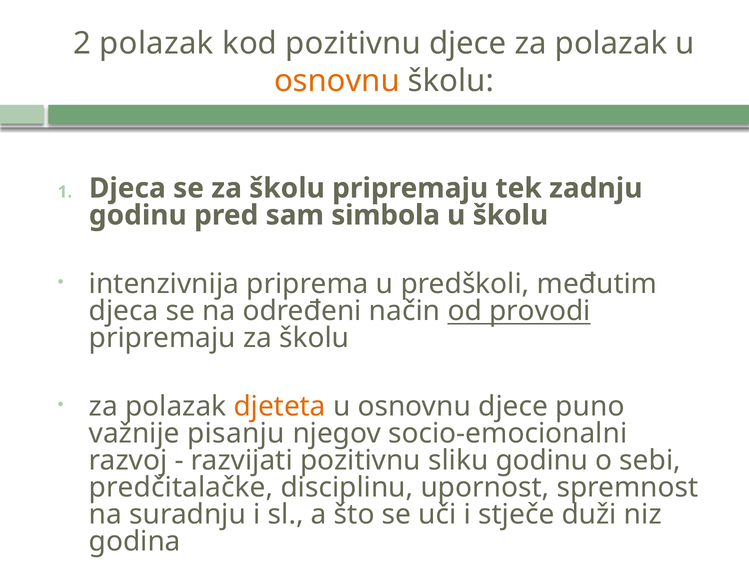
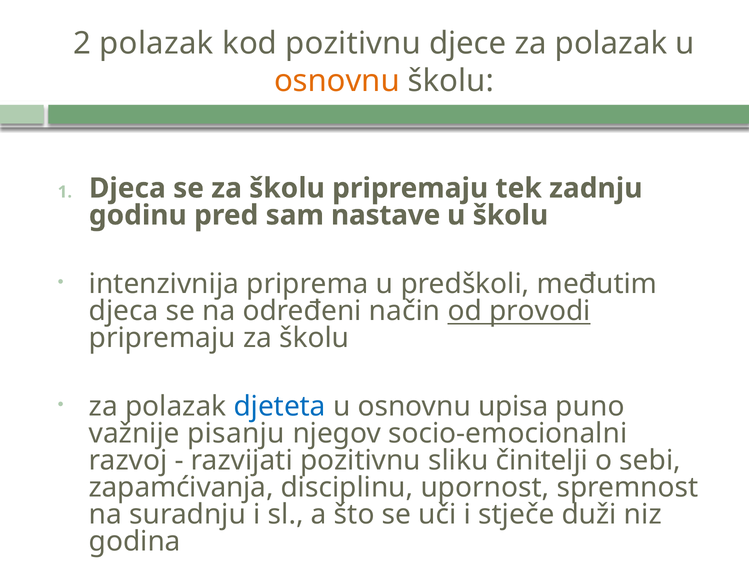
simbola: simbola -> nastave
djeteta colour: orange -> blue
osnovnu djece: djece -> upisa
sliku godinu: godinu -> činitelji
predčitalačke: predčitalačke -> zapamćivanja
